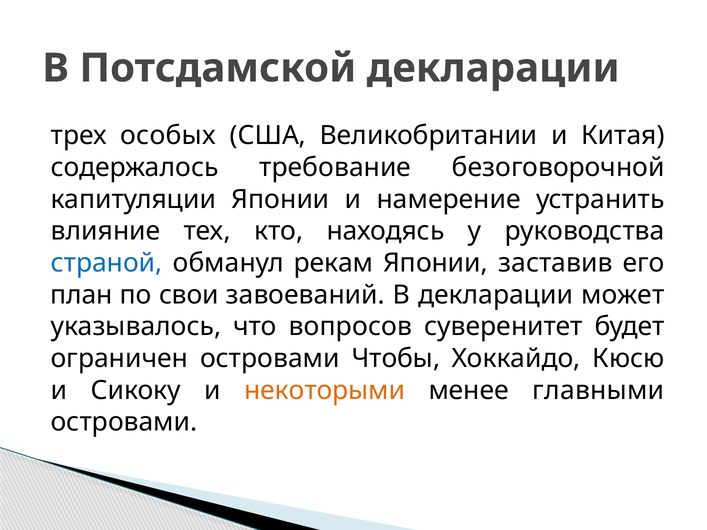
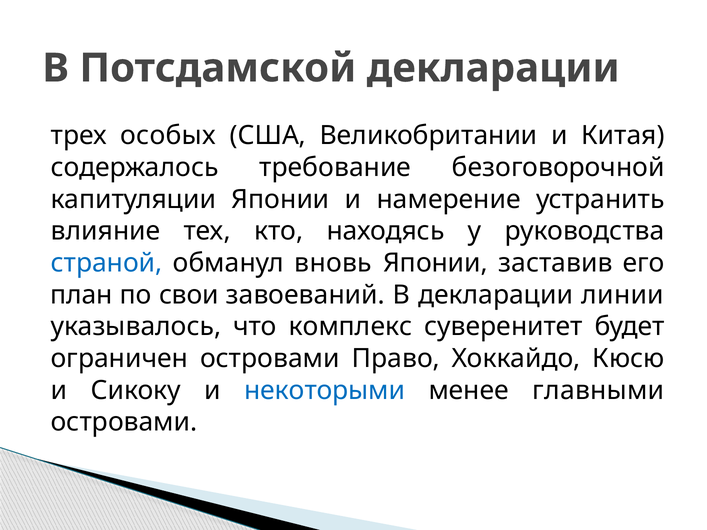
рекам: рекам -> вновь
может: может -> линии
вопросов: вопросов -> комплекс
Чтобы: Чтобы -> Право
некоторыми colour: orange -> blue
